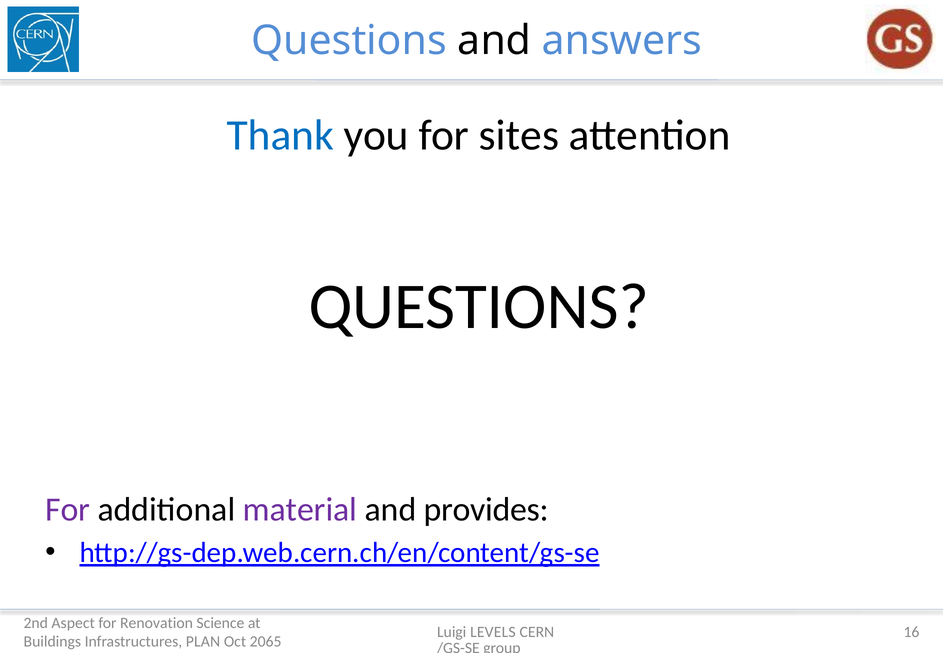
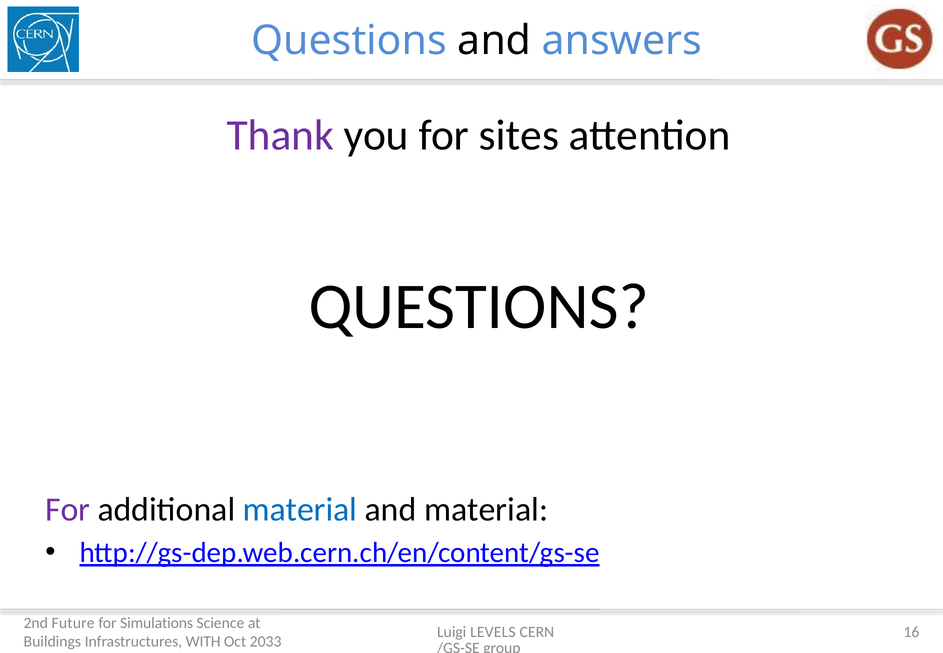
Thank colour: blue -> purple
material at (300, 509) colour: purple -> blue
and provides: provides -> material
Aspect: Aspect -> Future
Renovation: Renovation -> Simulations
PLAN: PLAN -> WITH
2065: 2065 -> 2033
